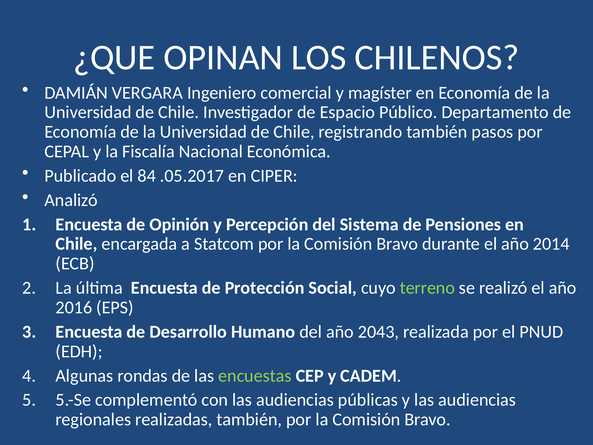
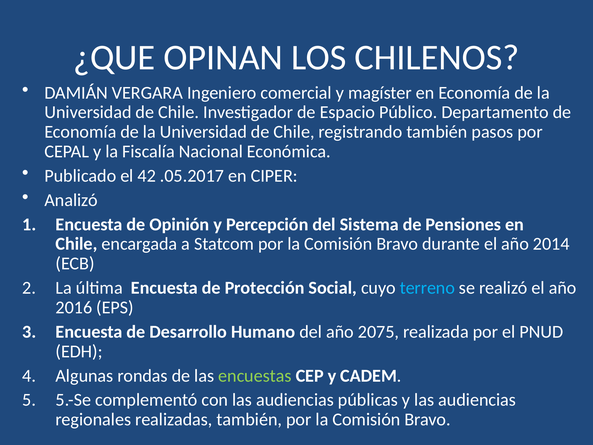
84: 84 -> 42
terreno colour: light green -> light blue
2043: 2043 -> 2075
